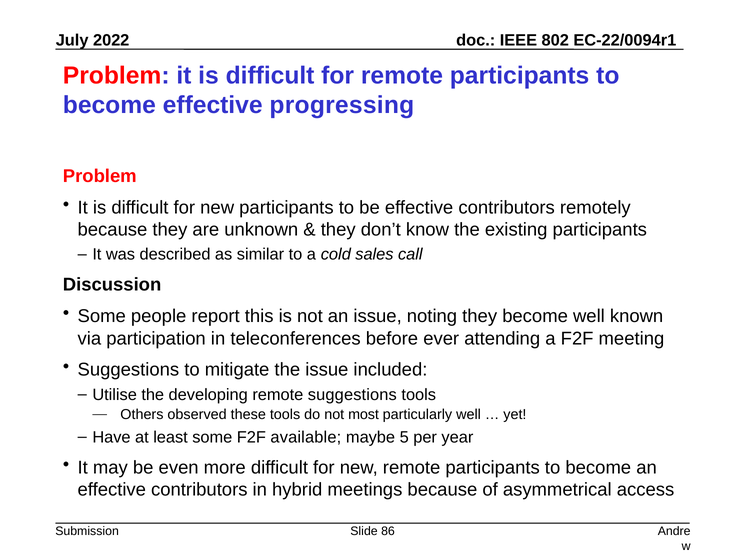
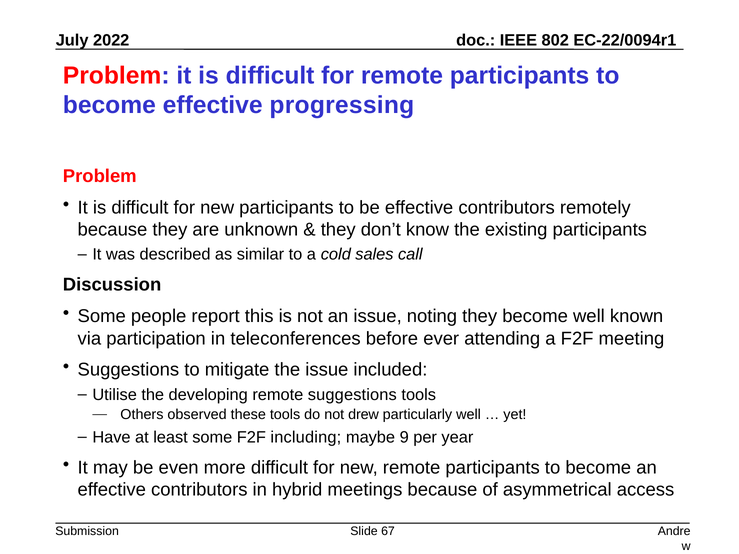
most: most -> drew
available: available -> including
5: 5 -> 9
86: 86 -> 67
